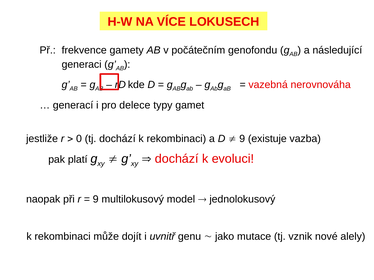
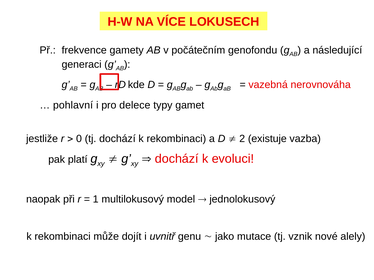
generací: generací -> pohlavní
9 at (242, 139): 9 -> 2
9 at (96, 200): 9 -> 1
